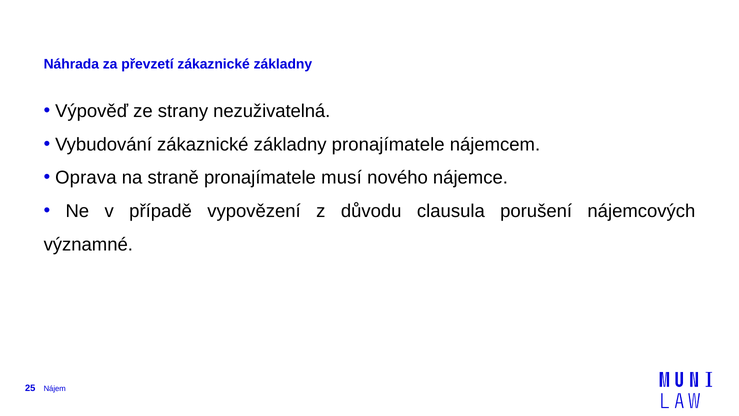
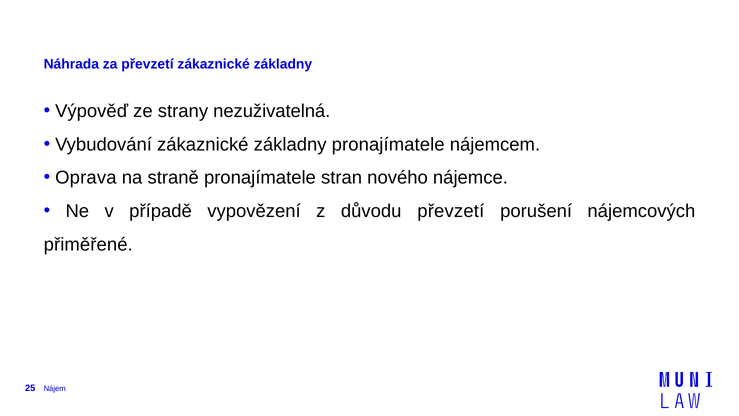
musí: musí -> stran
důvodu clausula: clausula -> převzetí
významné: významné -> přiměřené
